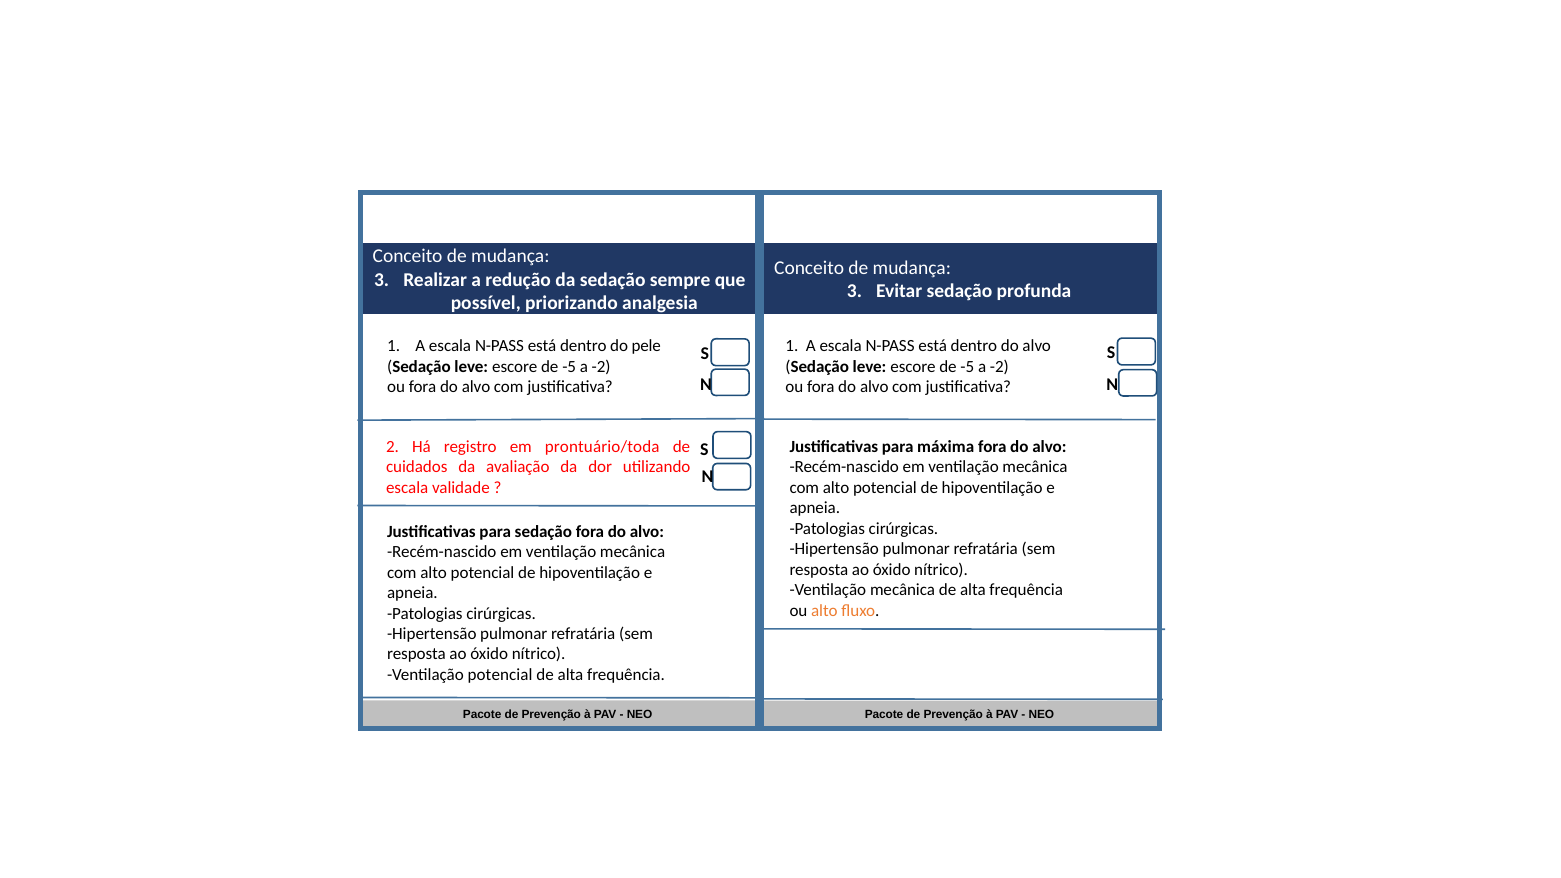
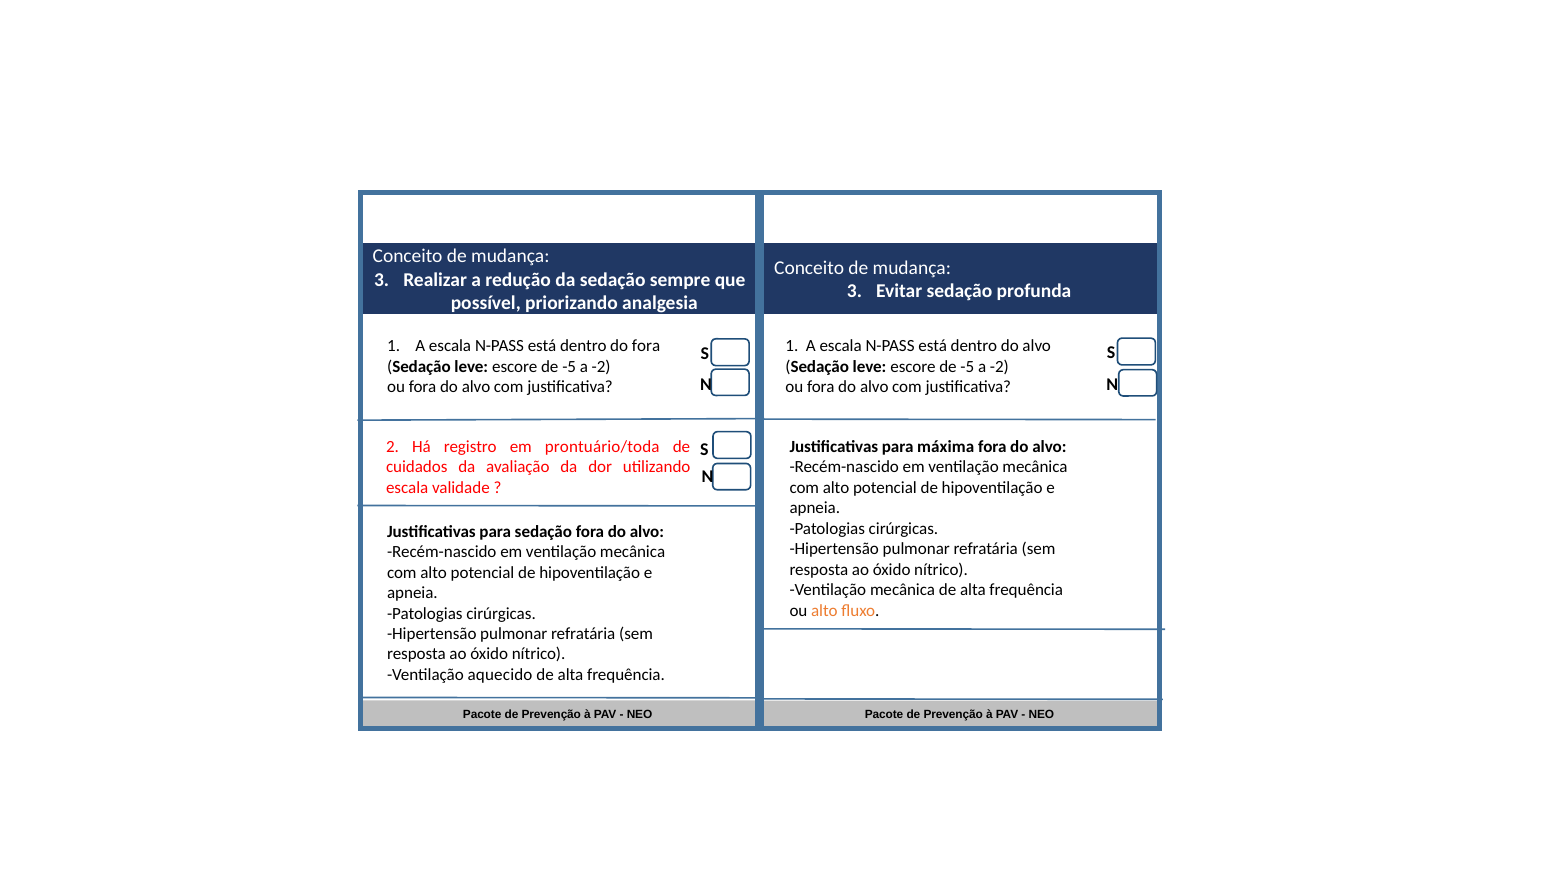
do pele: pele -> fora
Ventilação potencial: potencial -> aquecido
